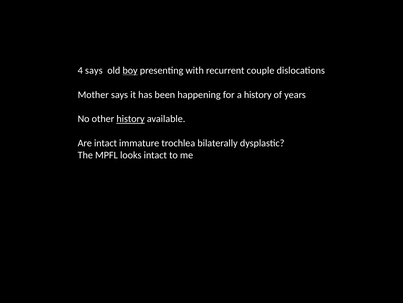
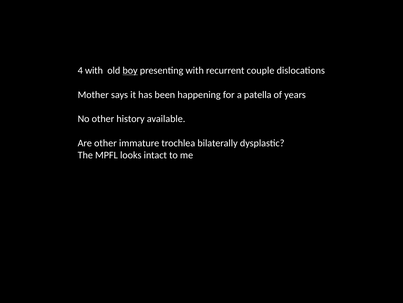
4 says: says -> with
a history: history -> patella
history at (131, 119) underline: present -> none
Are intact: intact -> other
